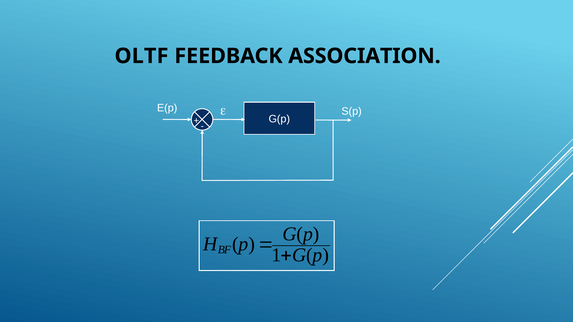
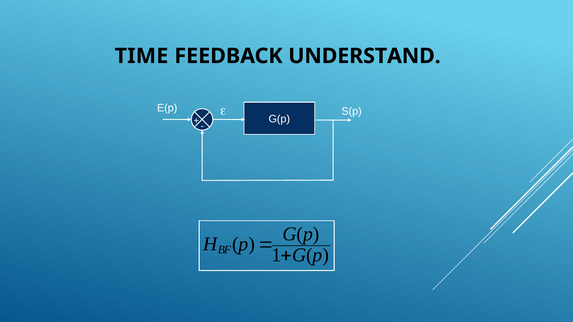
OLTF: OLTF -> TIME
ASSOCIATION: ASSOCIATION -> UNDERSTAND
